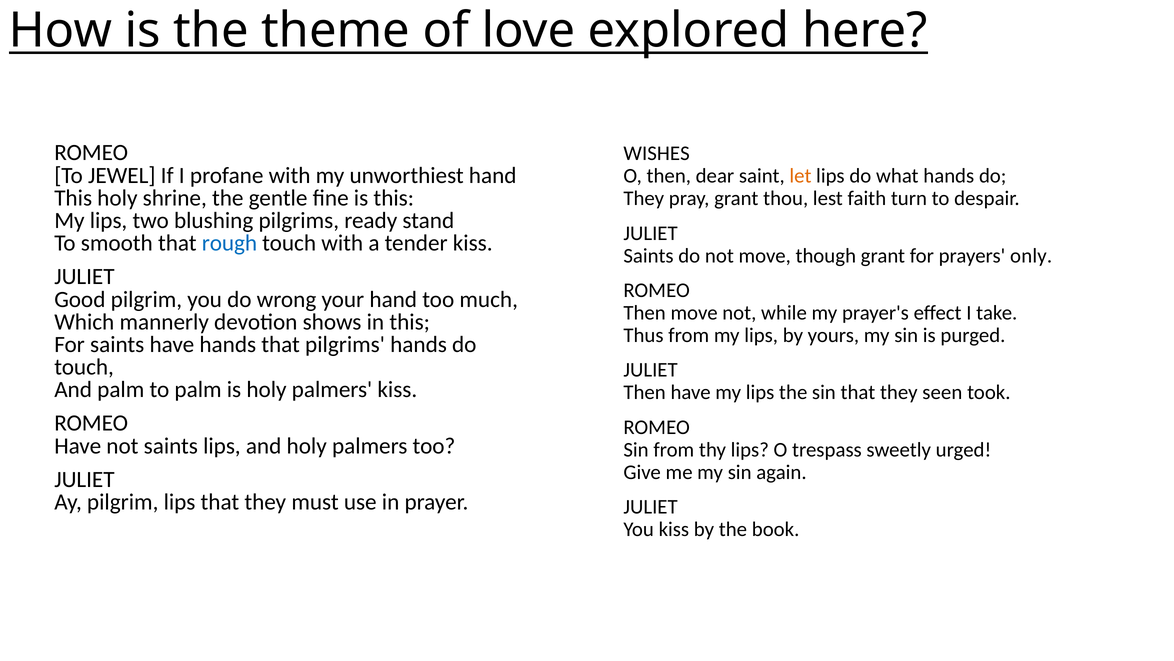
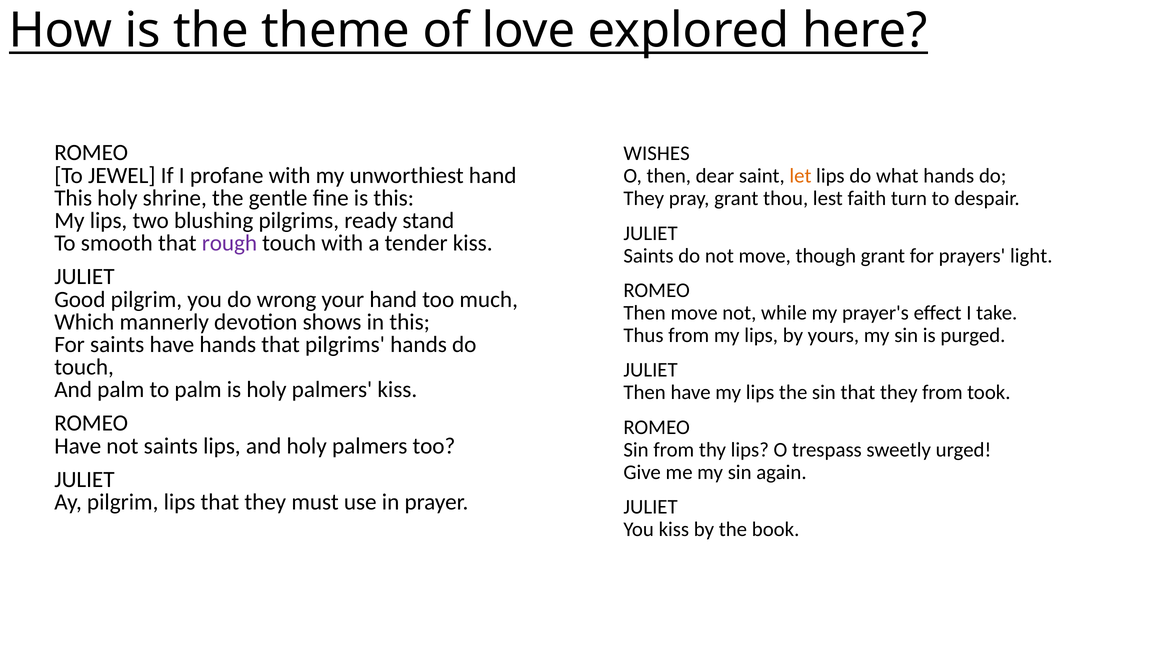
rough colour: blue -> purple
only: only -> light
they seen: seen -> from
